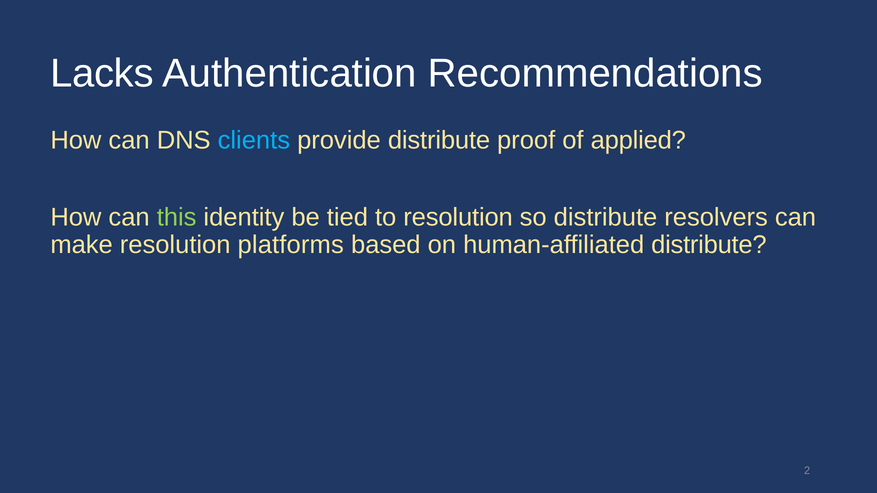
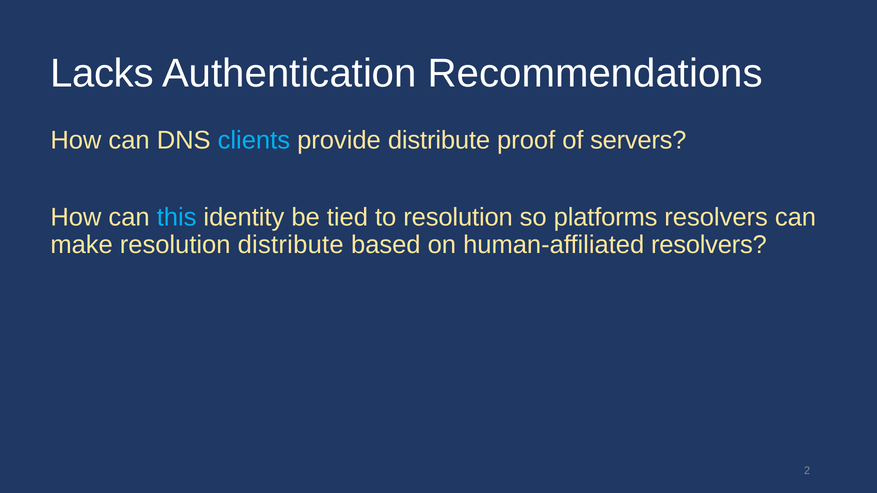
applied: applied -> servers
this colour: light green -> light blue
so distribute: distribute -> platforms
resolution platforms: platforms -> distribute
human-affiliated distribute: distribute -> resolvers
